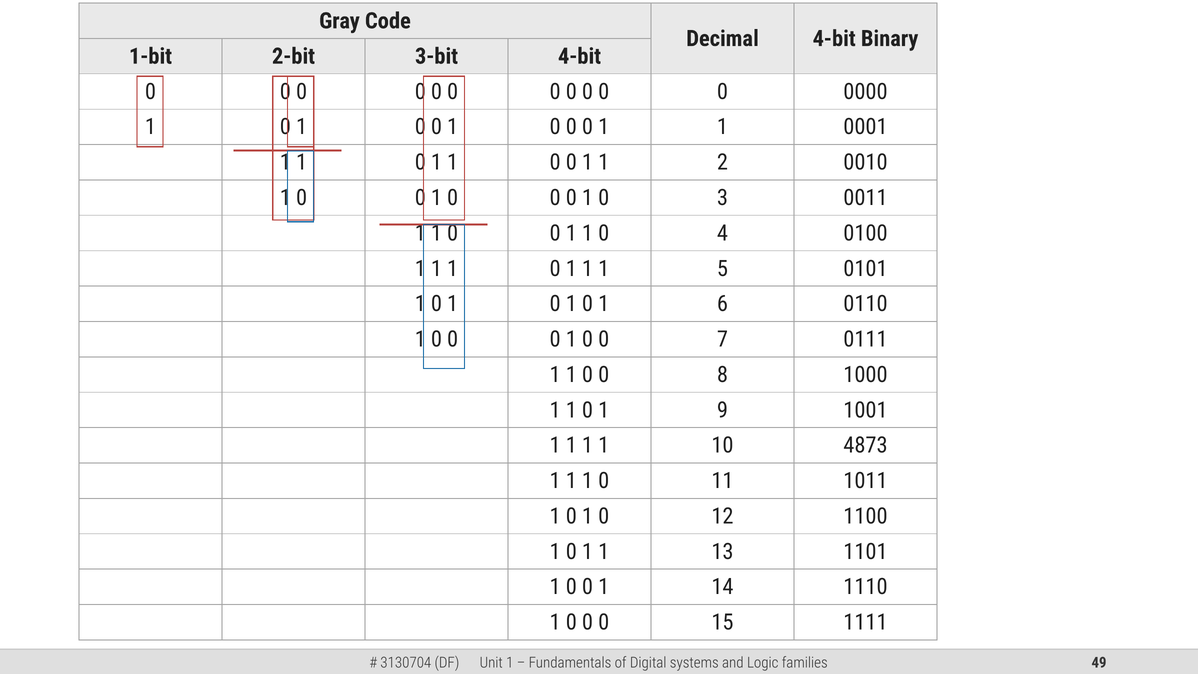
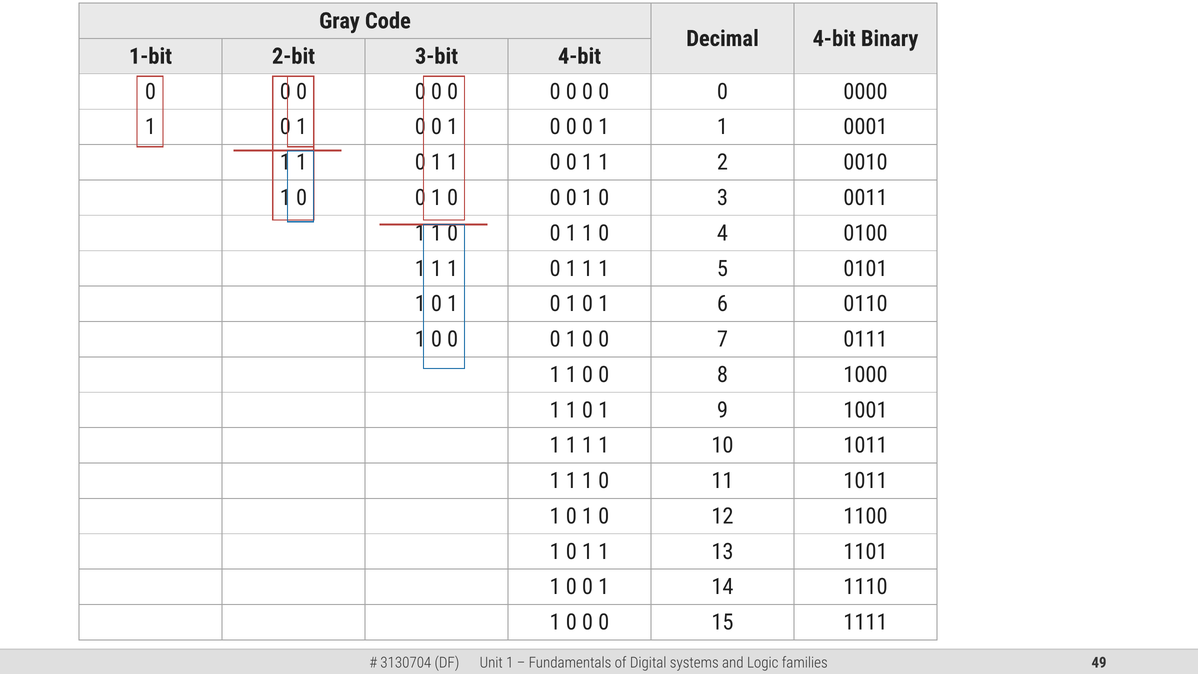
10 4873: 4873 -> 1011
